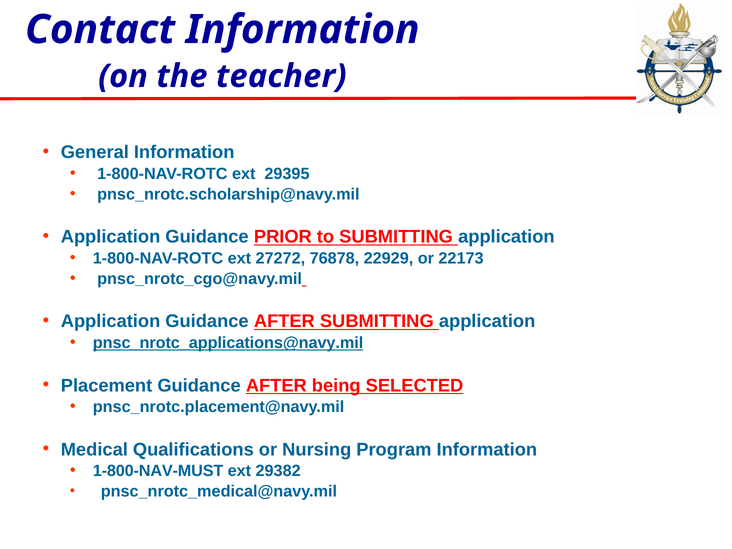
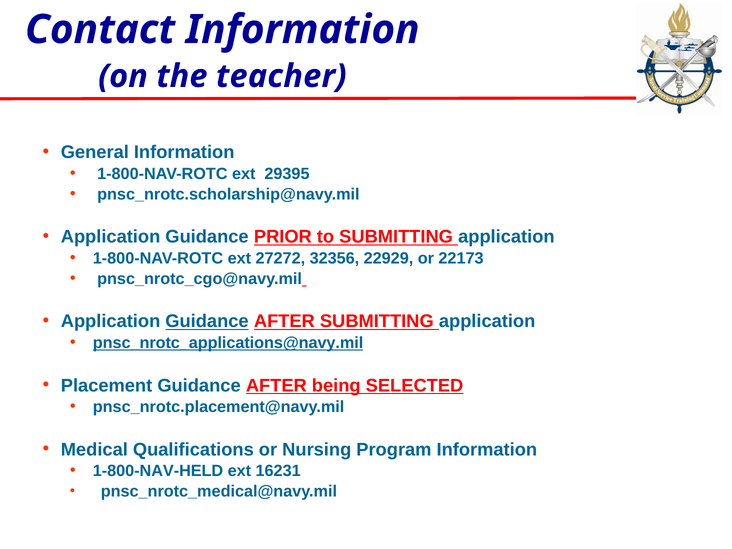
76878: 76878 -> 32356
Guidance at (207, 321) underline: none -> present
1-800-NAV-MUST: 1-800-NAV-MUST -> 1-800-NAV-HELD
29382: 29382 -> 16231
